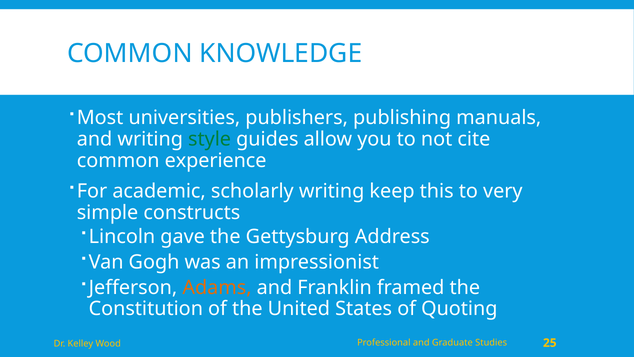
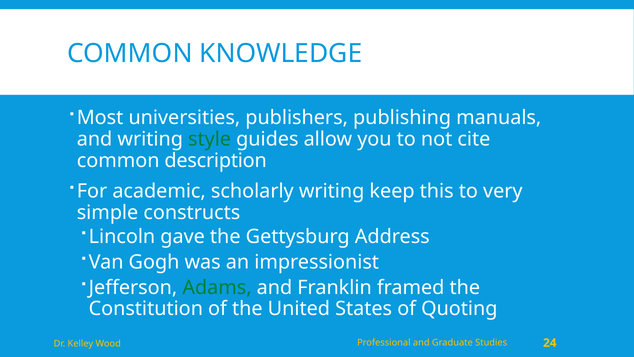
experience: experience -> description
Adams colour: orange -> green
25: 25 -> 24
